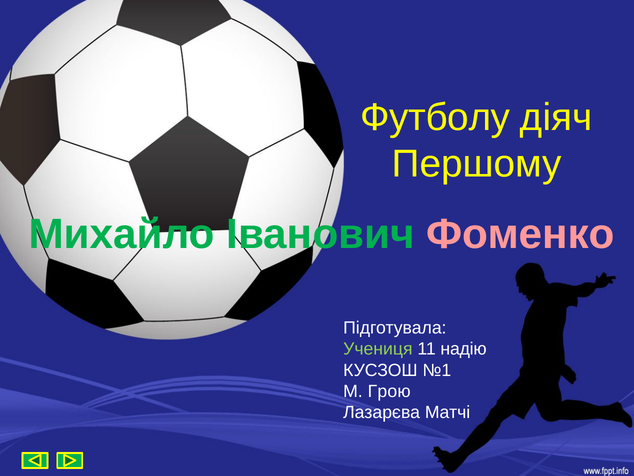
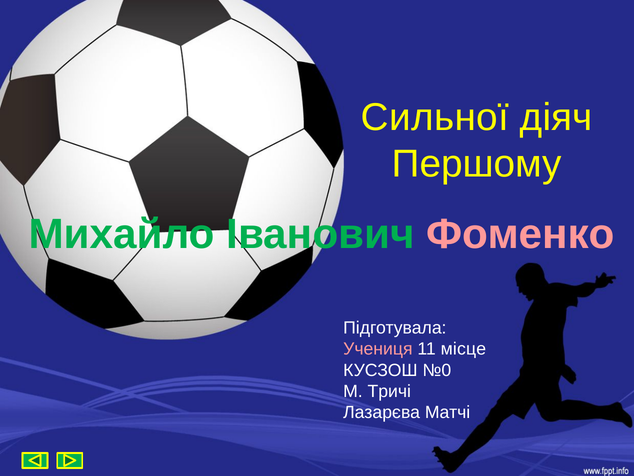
Футболу: Футболу -> Сильної
Учениця colour: light green -> pink
надію: надію -> місце
№1: №1 -> №0
Грою: Грою -> Тричі
